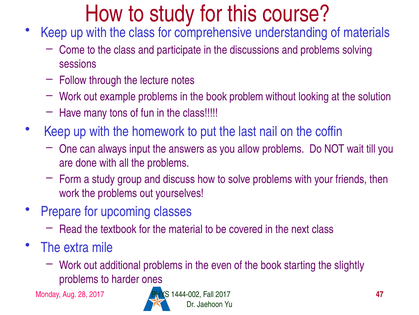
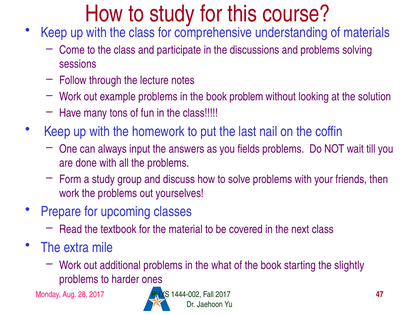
allow: allow -> fields
even: even -> what
